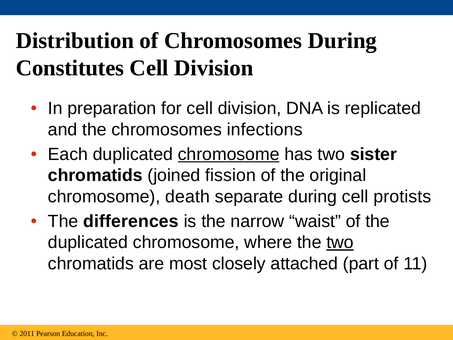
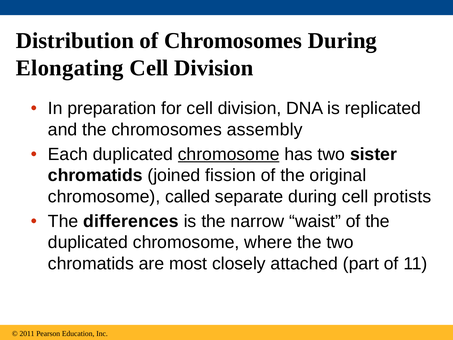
Constitutes: Constitutes -> Elongating
infections: infections -> assembly
death: death -> called
two at (340, 242) underline: present -> none
